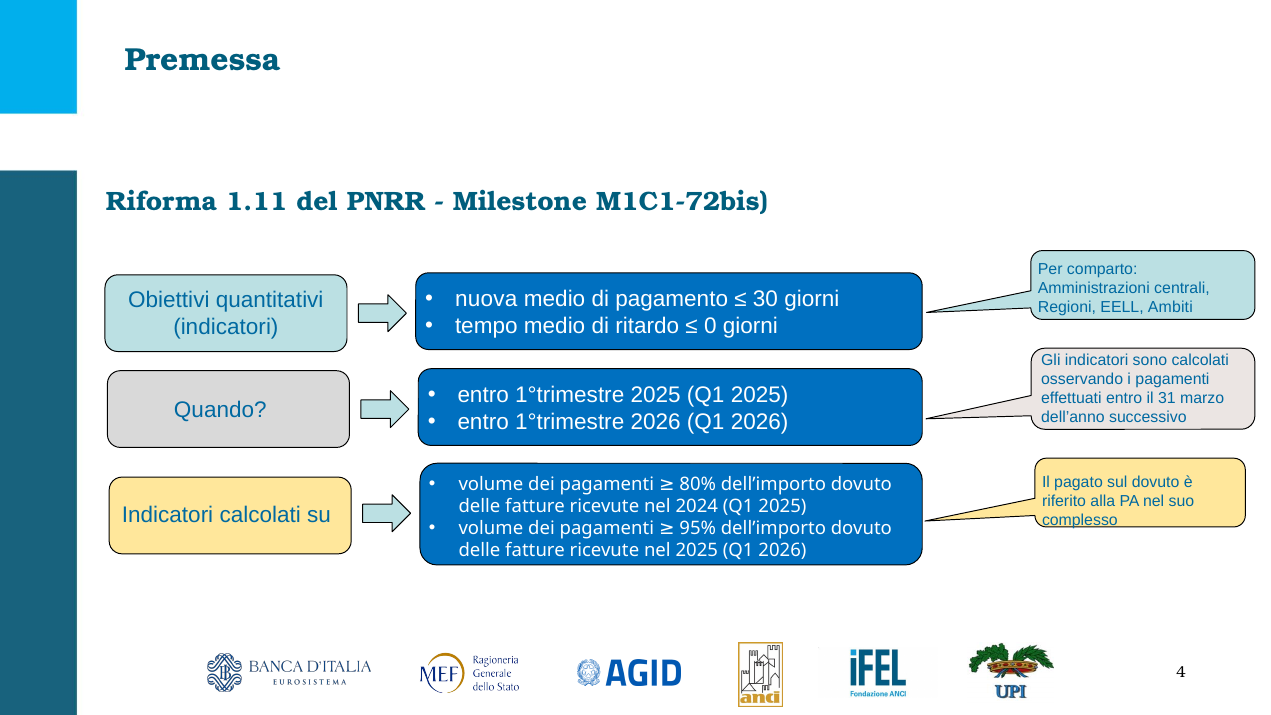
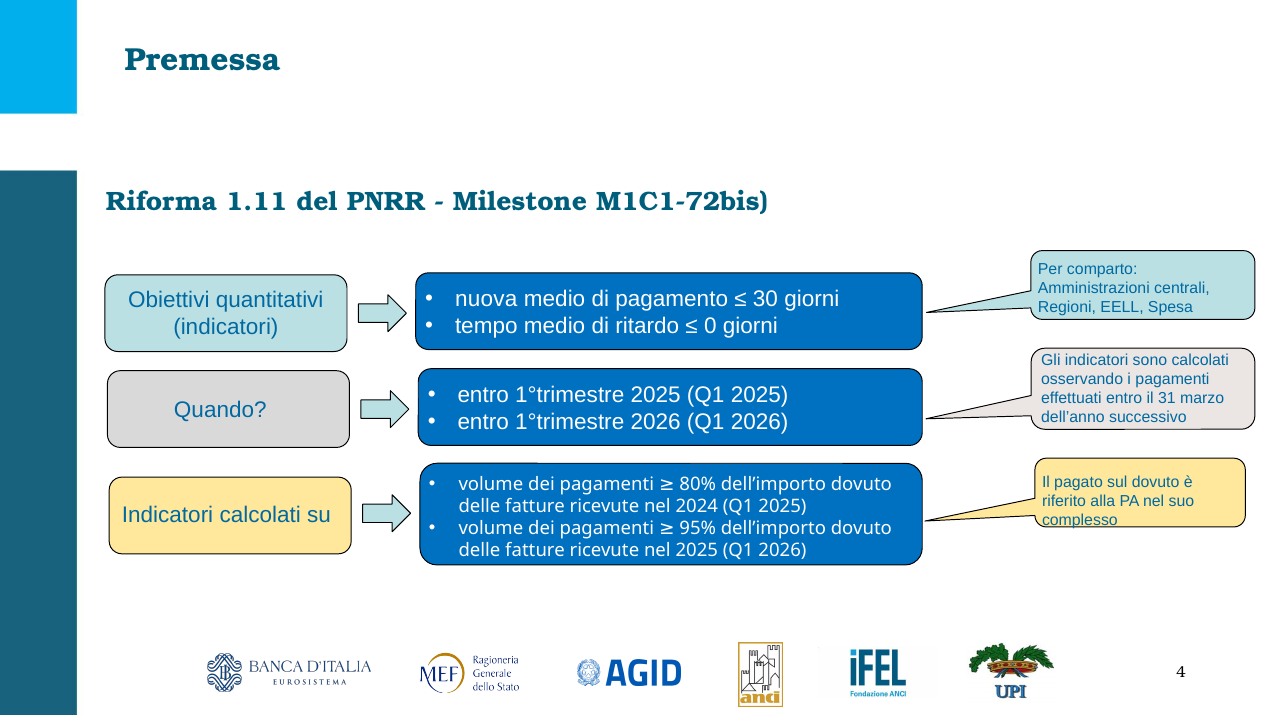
Ambiti: Ambiti -> Spesa
